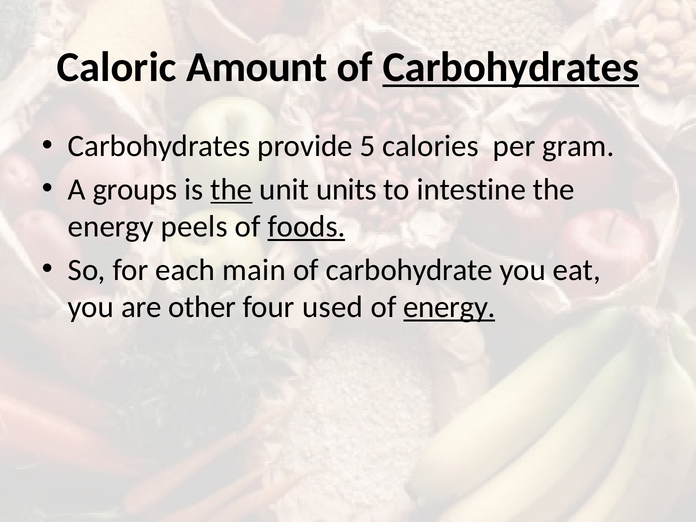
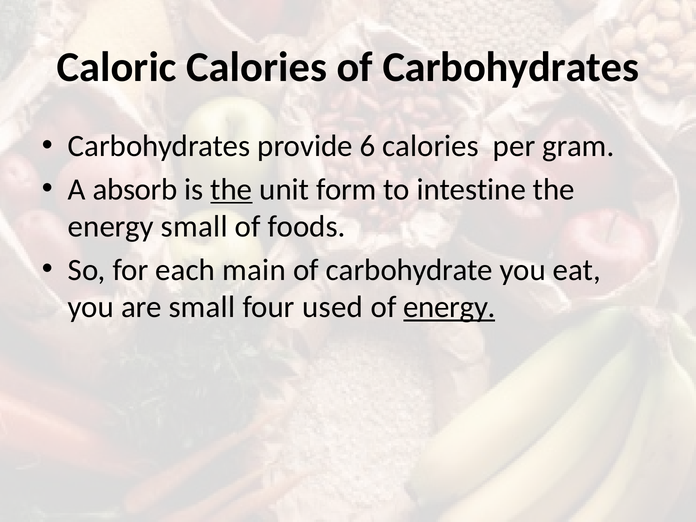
Caloric Amount: Amount -> Calories
Carbohydrates at (511, 67) underline: present -> none
5: 5 -> 6
groups: groups -> absorb
units: units -> form
energy peels: peels -> small
foods underline: present -> none
are other: other -> small
